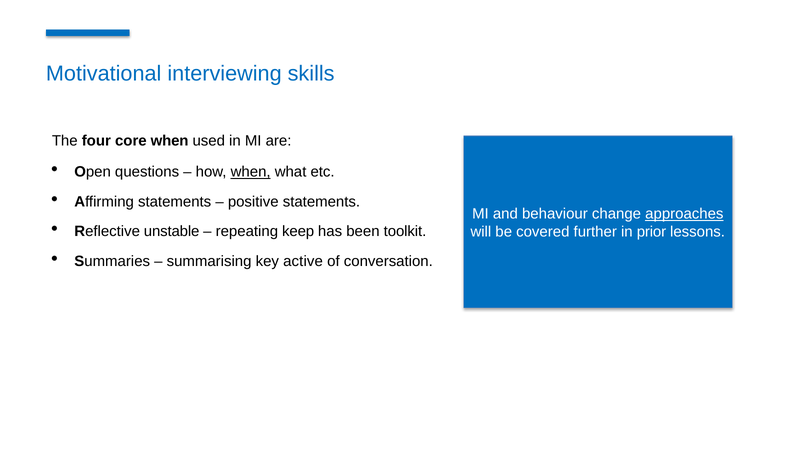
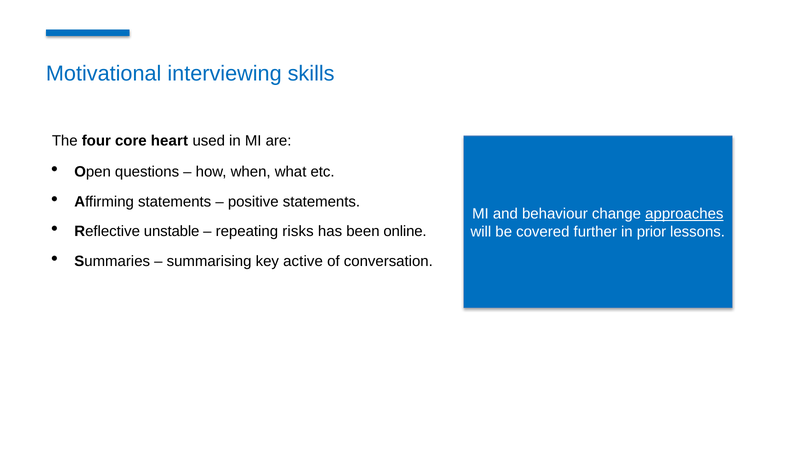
core when: when -> heart
when at (251, 172) underline: present -> none
keep: keep -> risks
toolkit: toolkit -> online
